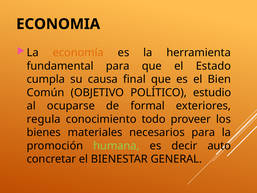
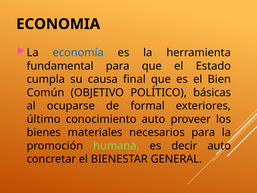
economía colour: orange -> blue
estudio: estudio -> básicas
regula: regula -> último
conocimiento todo: todo -> auto
